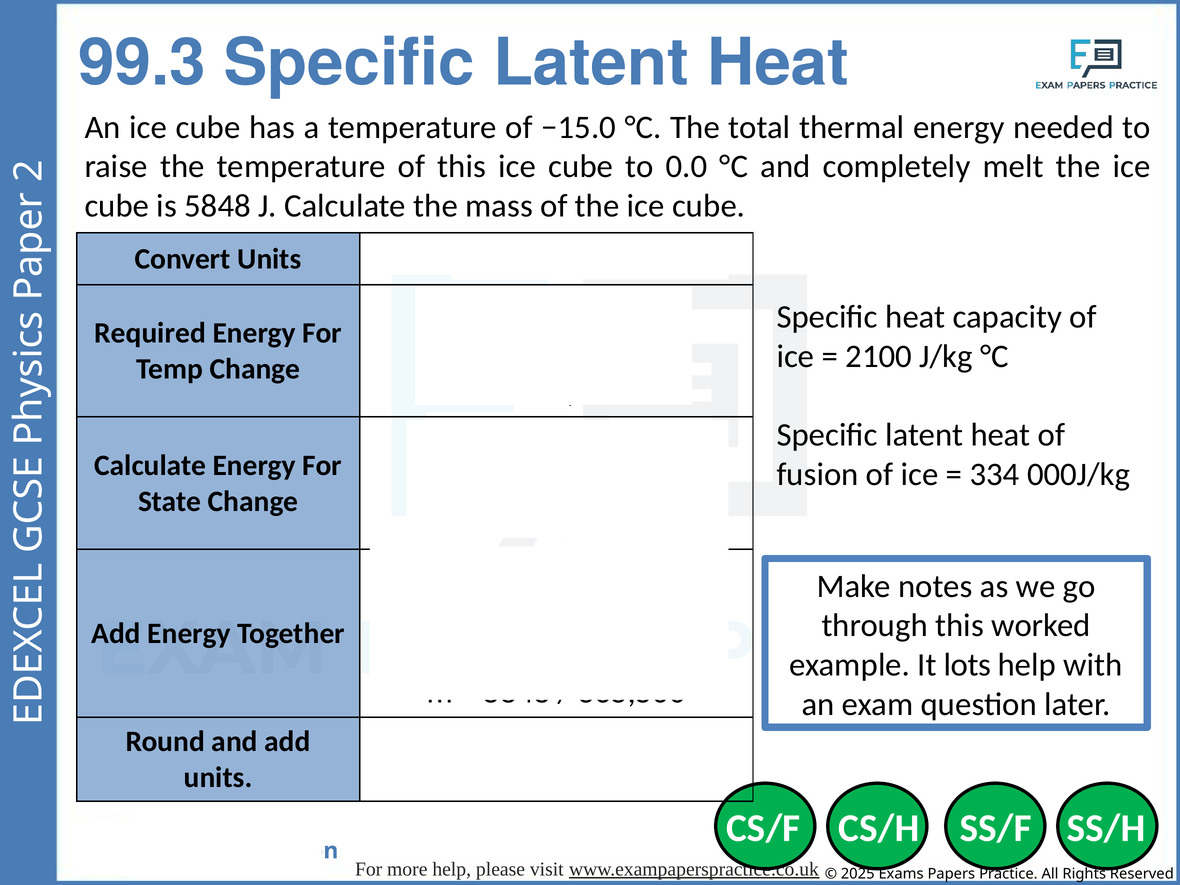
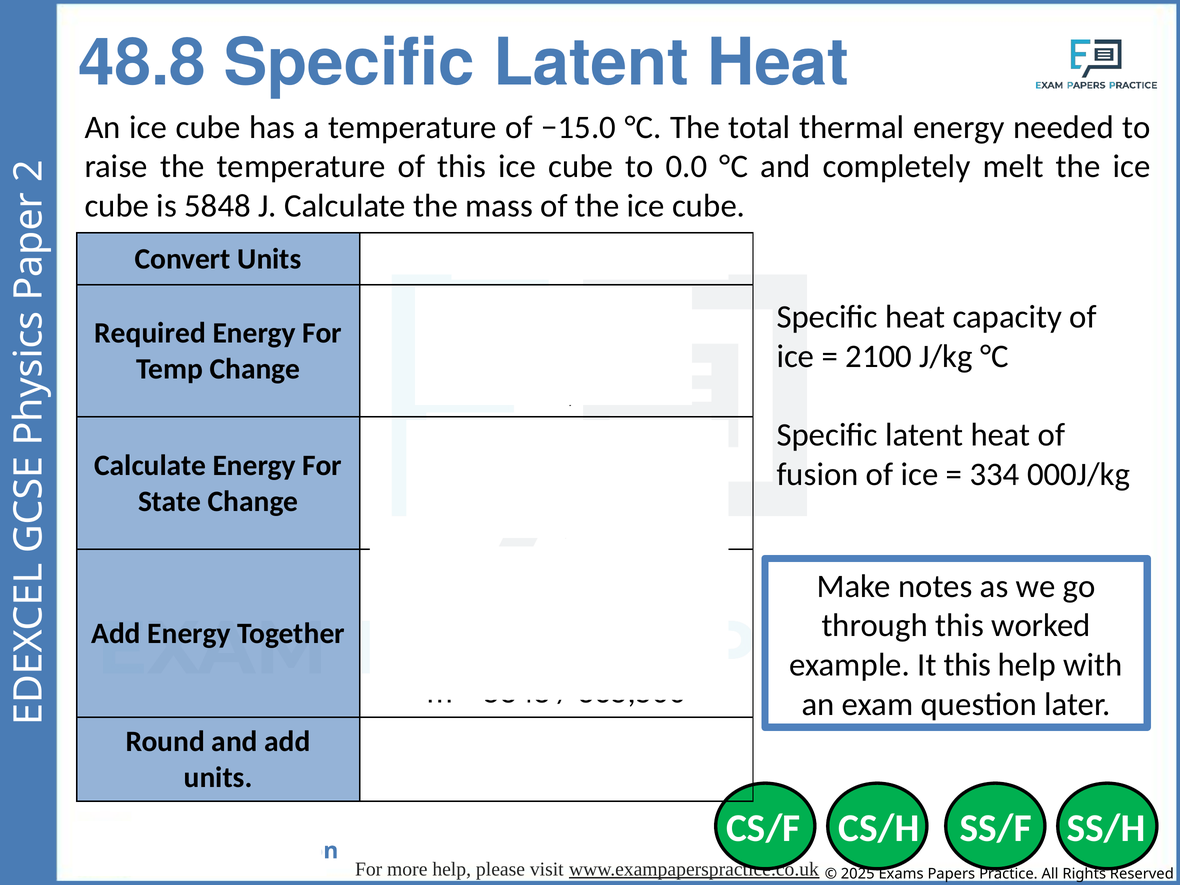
99.3: 99.3 -> 48.8
It lots: lots -> this
